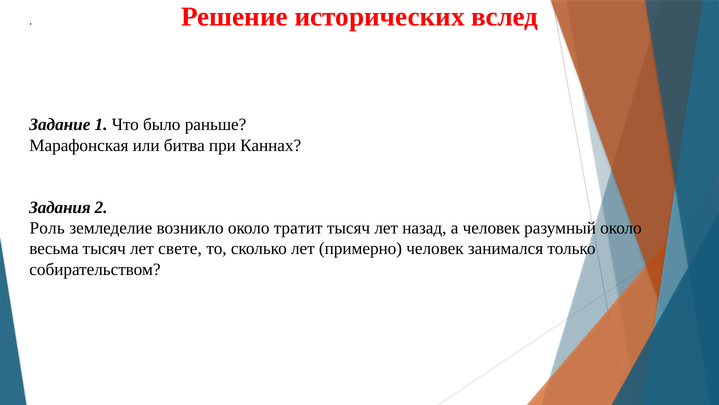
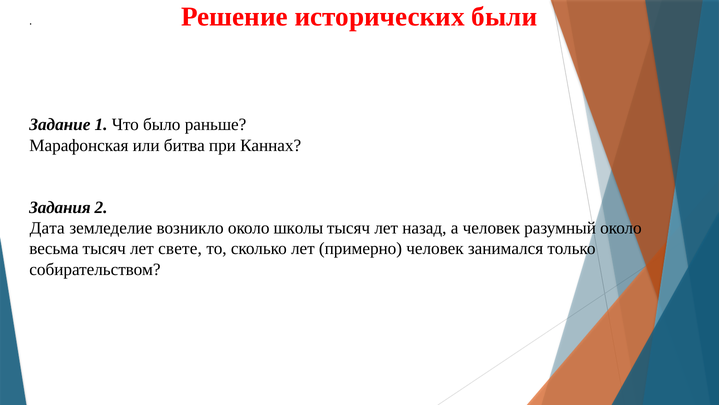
вслед: вслед -> были
Роль: Роль -> Дата
тратит: тратит -> школы
